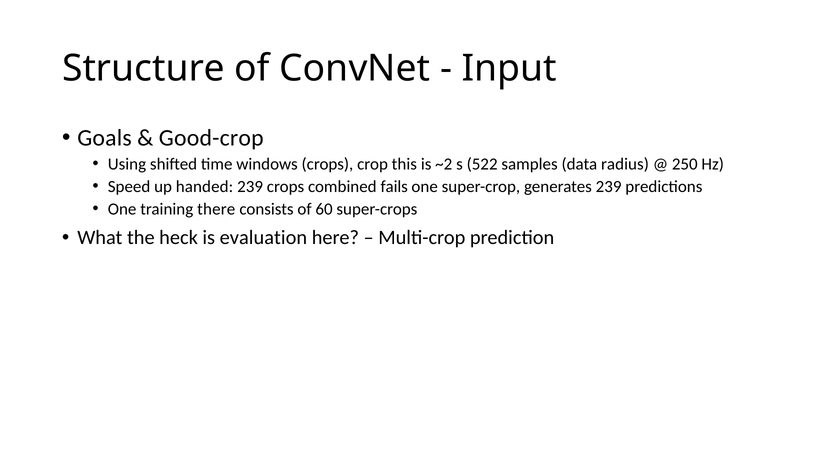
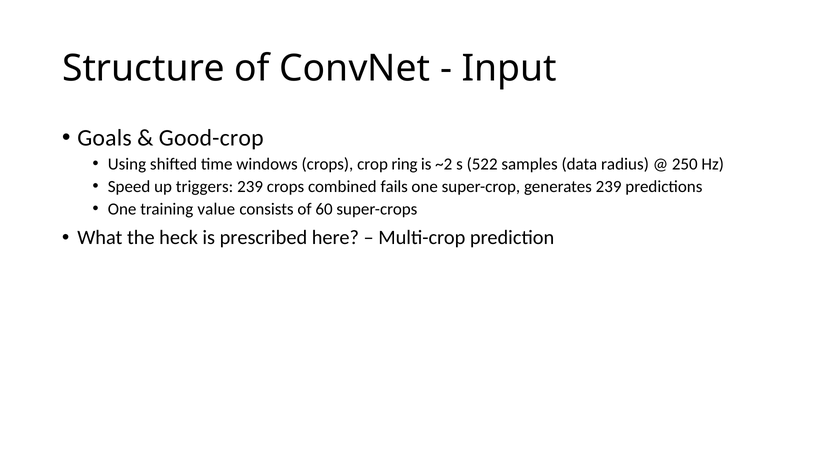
this: this -> ring
handed: handed -> triggers
there: there -> value
evaluation: evaluation -> prescribed
